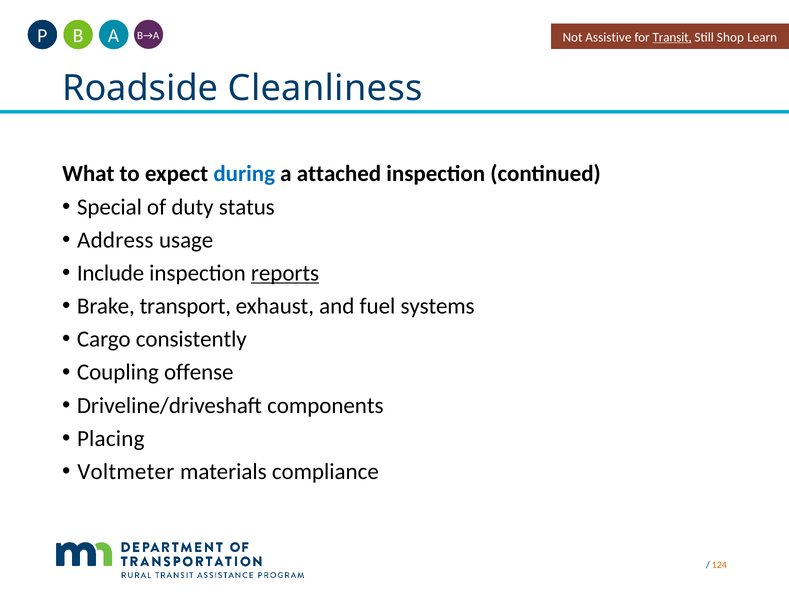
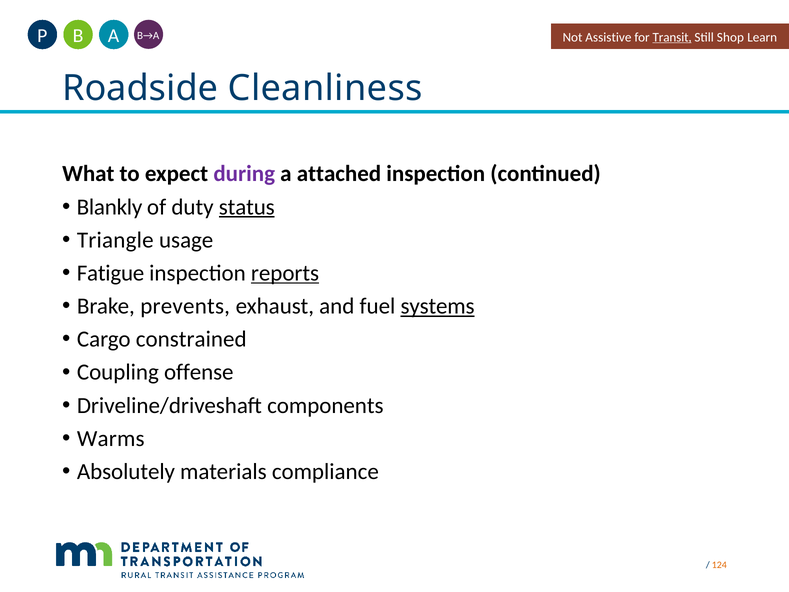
during colour: blue -> purple
Special: Special -> Blankly
status underline: none -> present
Address: Address -> Triangle
Include: Include -> Fatigue
transport: transport -> prevents
systems underline: none -> present
consistently: consistently -> constrained
Placing: Placing -> Warms
Voltmeter: Voltmeter -> Absolutely
